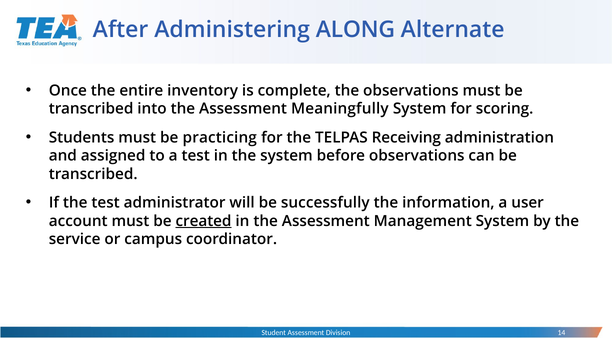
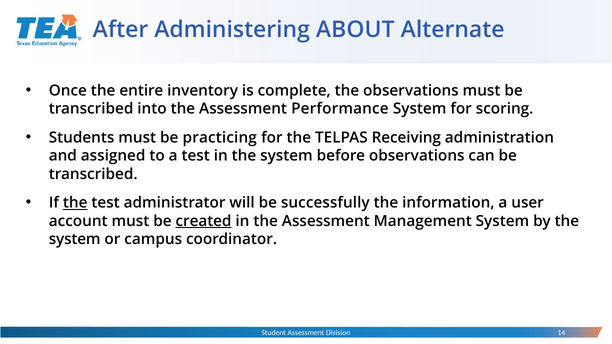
ALONG: ALONG -> ABOUT
Meaningfully: Meaningfully -> Performance
the at (75, 203) underline: none -> present
service at (75, 240): service -> system
